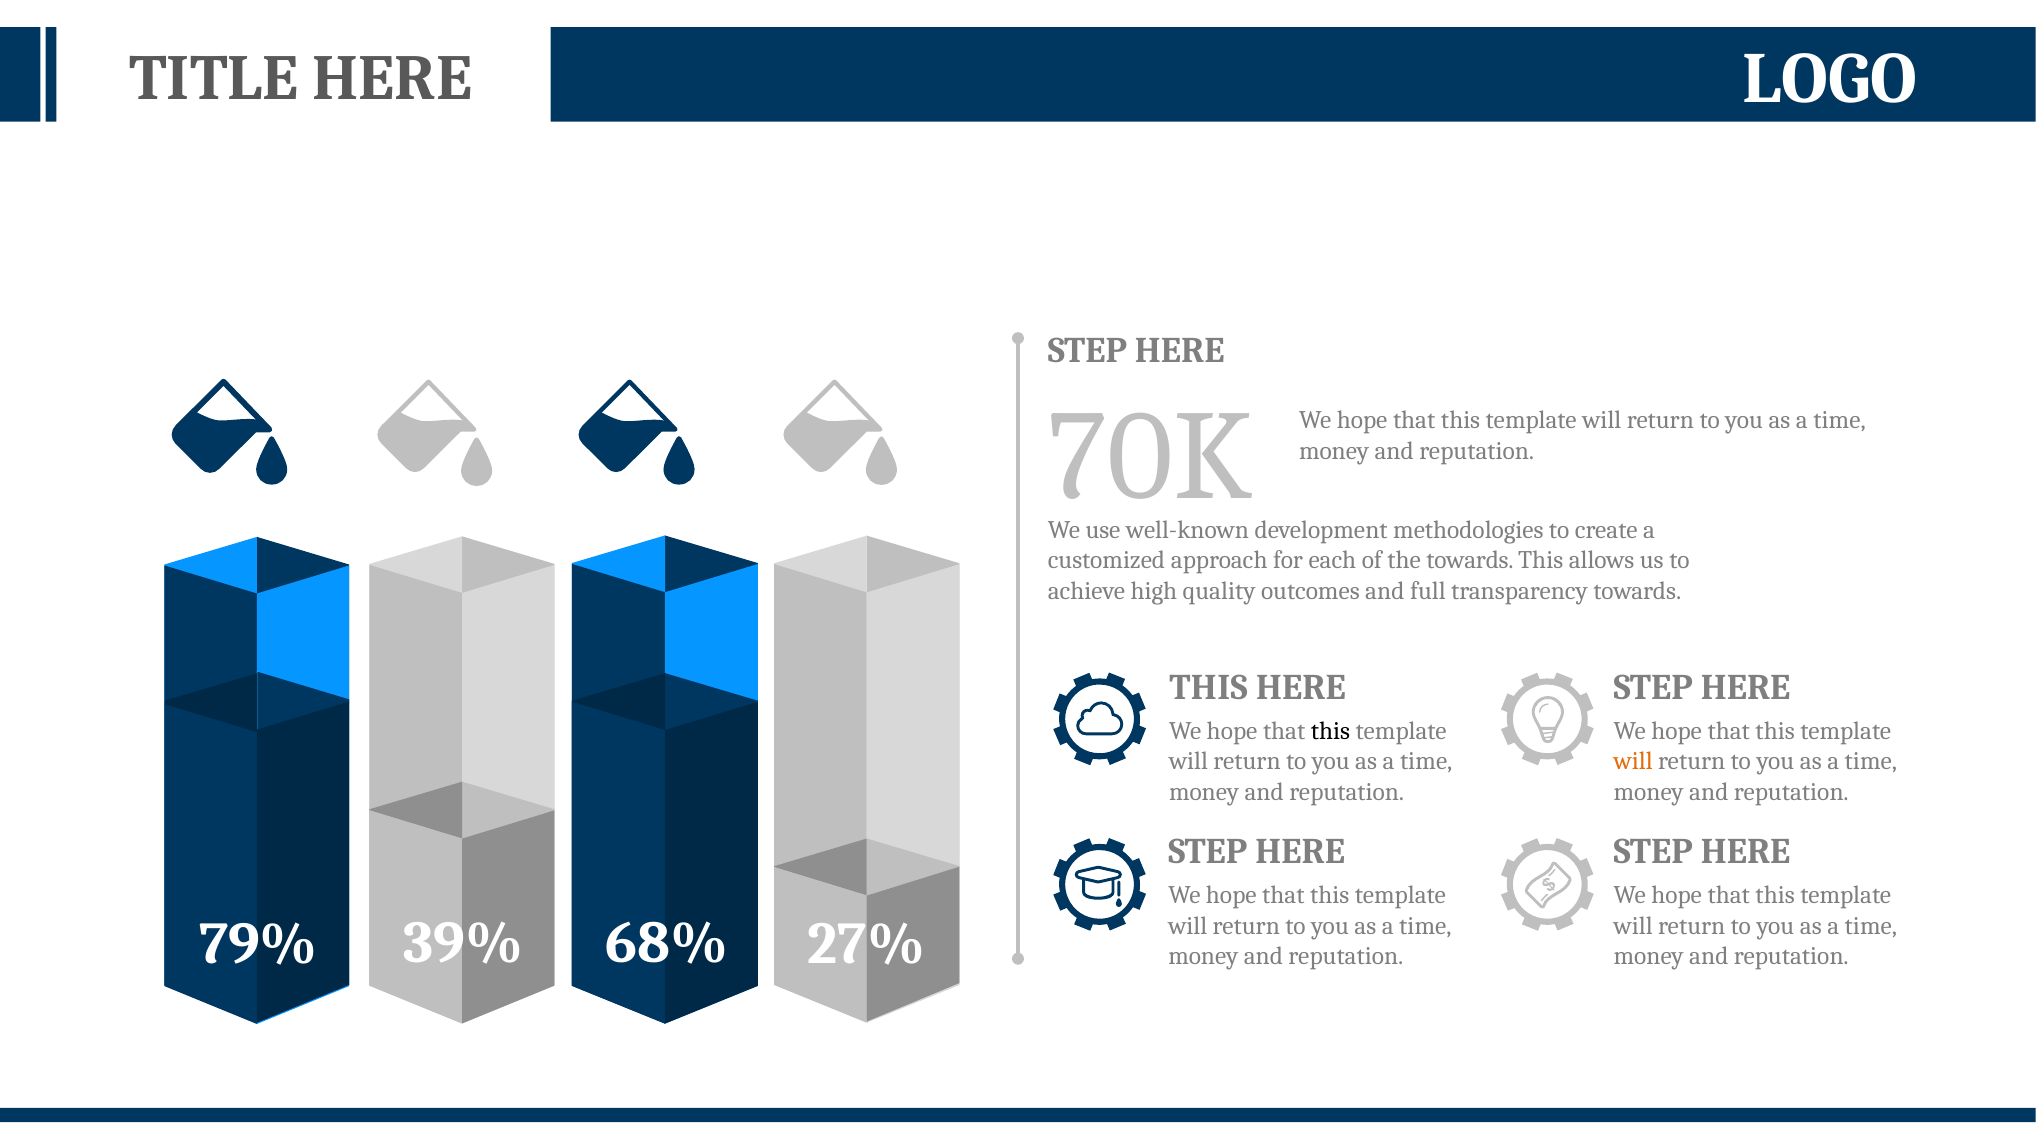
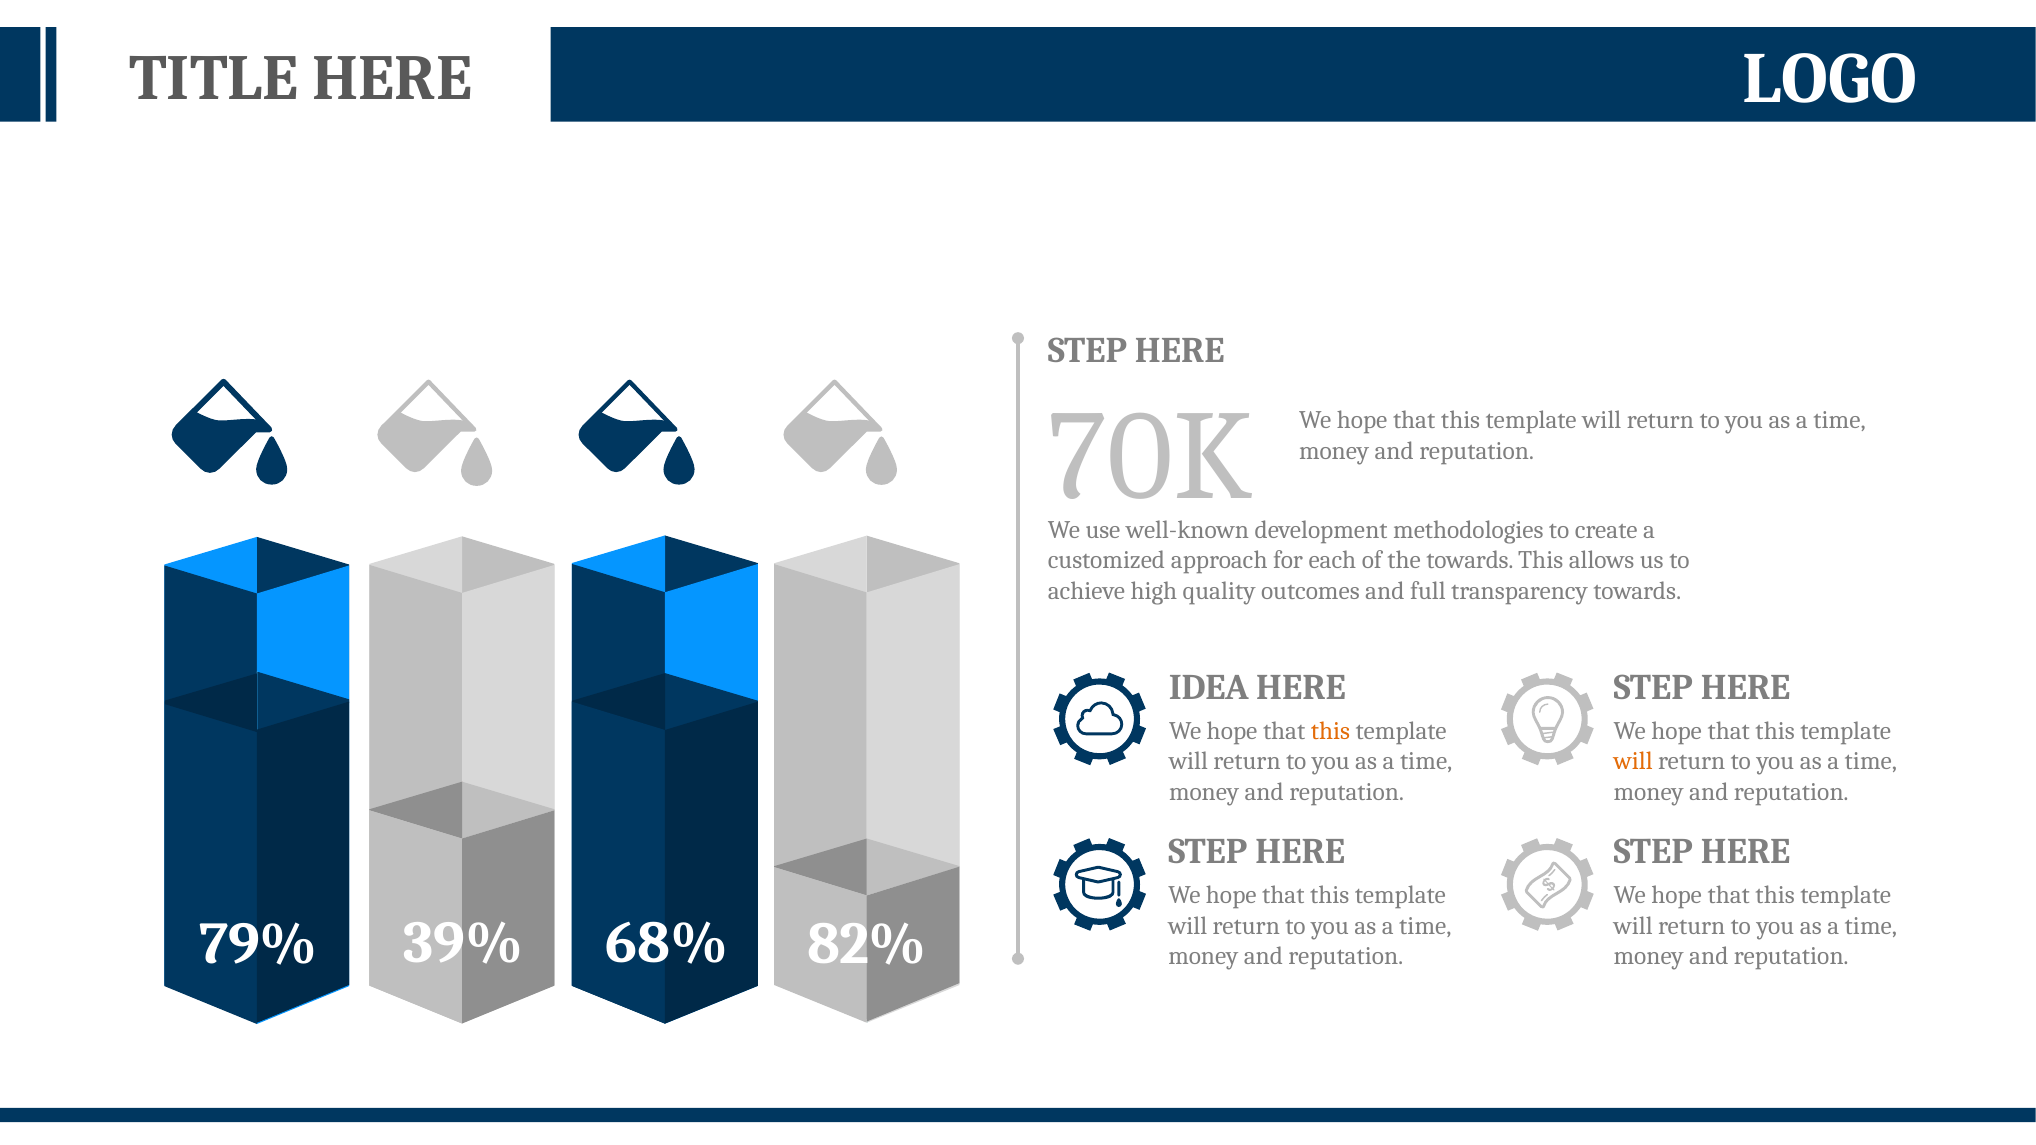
THIS at (1209, 687): THIS -> IDEA
this at (1330, 731) colour: black -> orange
27%: 27% -> 82%
